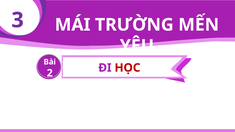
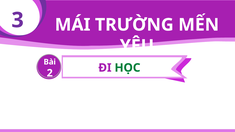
HỌC colour: red -> green
